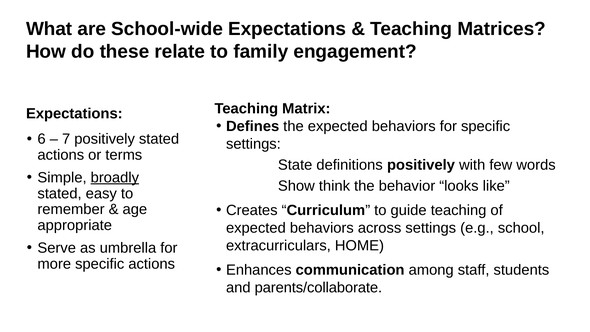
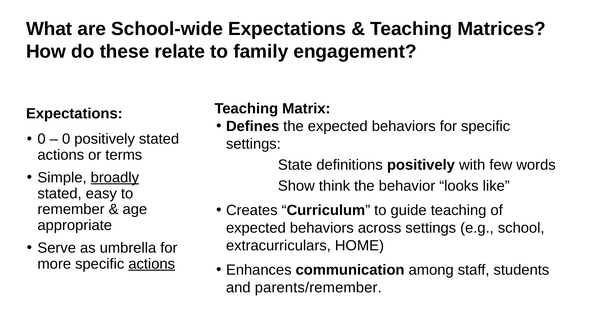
6 at (42, 139): 6 -> 0
7 at (66, 139): 7 -> 0
actions at (152, 264) underline: none -> present
parents/collaborate: parents/collaborate -> parents/remember
